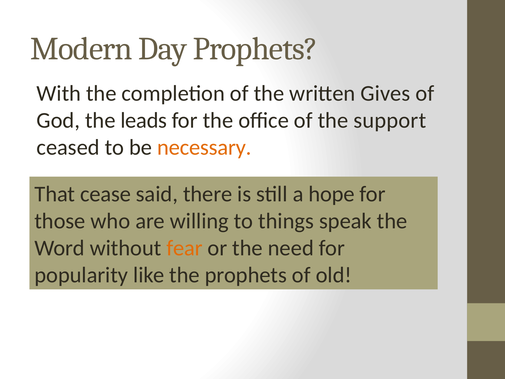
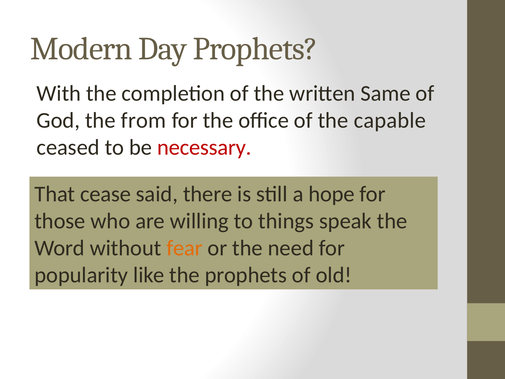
Gives: Gives -> Same
leads: leads -> from
support: support -> capable
necessary colour: orange -> red
